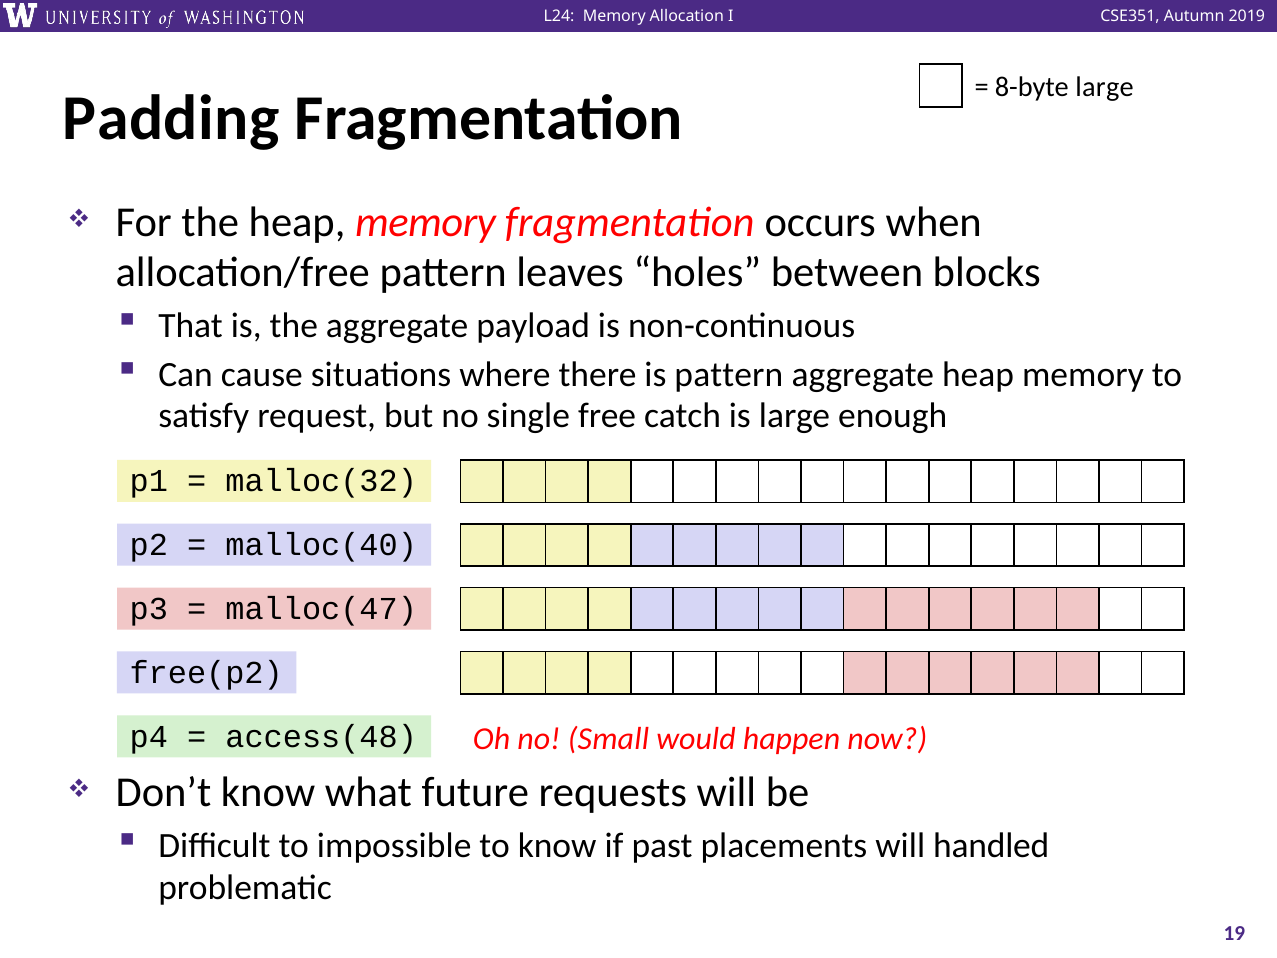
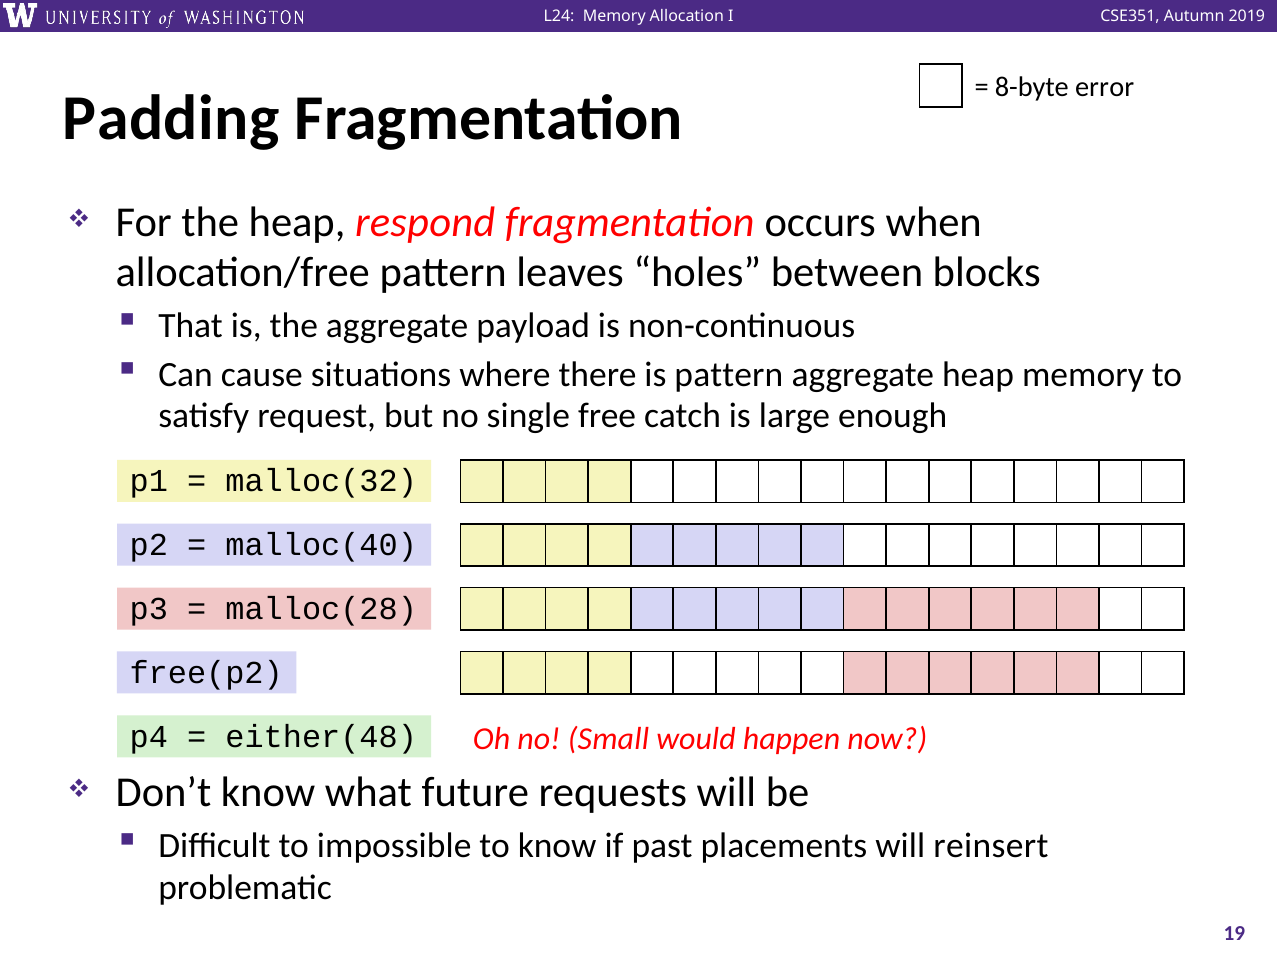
8-byte large: large -> error
the heap memory: memory -> respond
malloc(47: malloc(47 -> malloc(28
access(48: access(48 -> either(48
handled: handled -> reinsert
